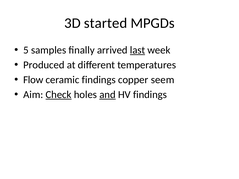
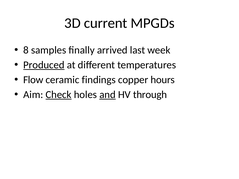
started: started -> current
5: 5 -> 8
last underline: present -> none
Produced underline: none -> present
seem: seem -> hours
HV findings: findings -> through
